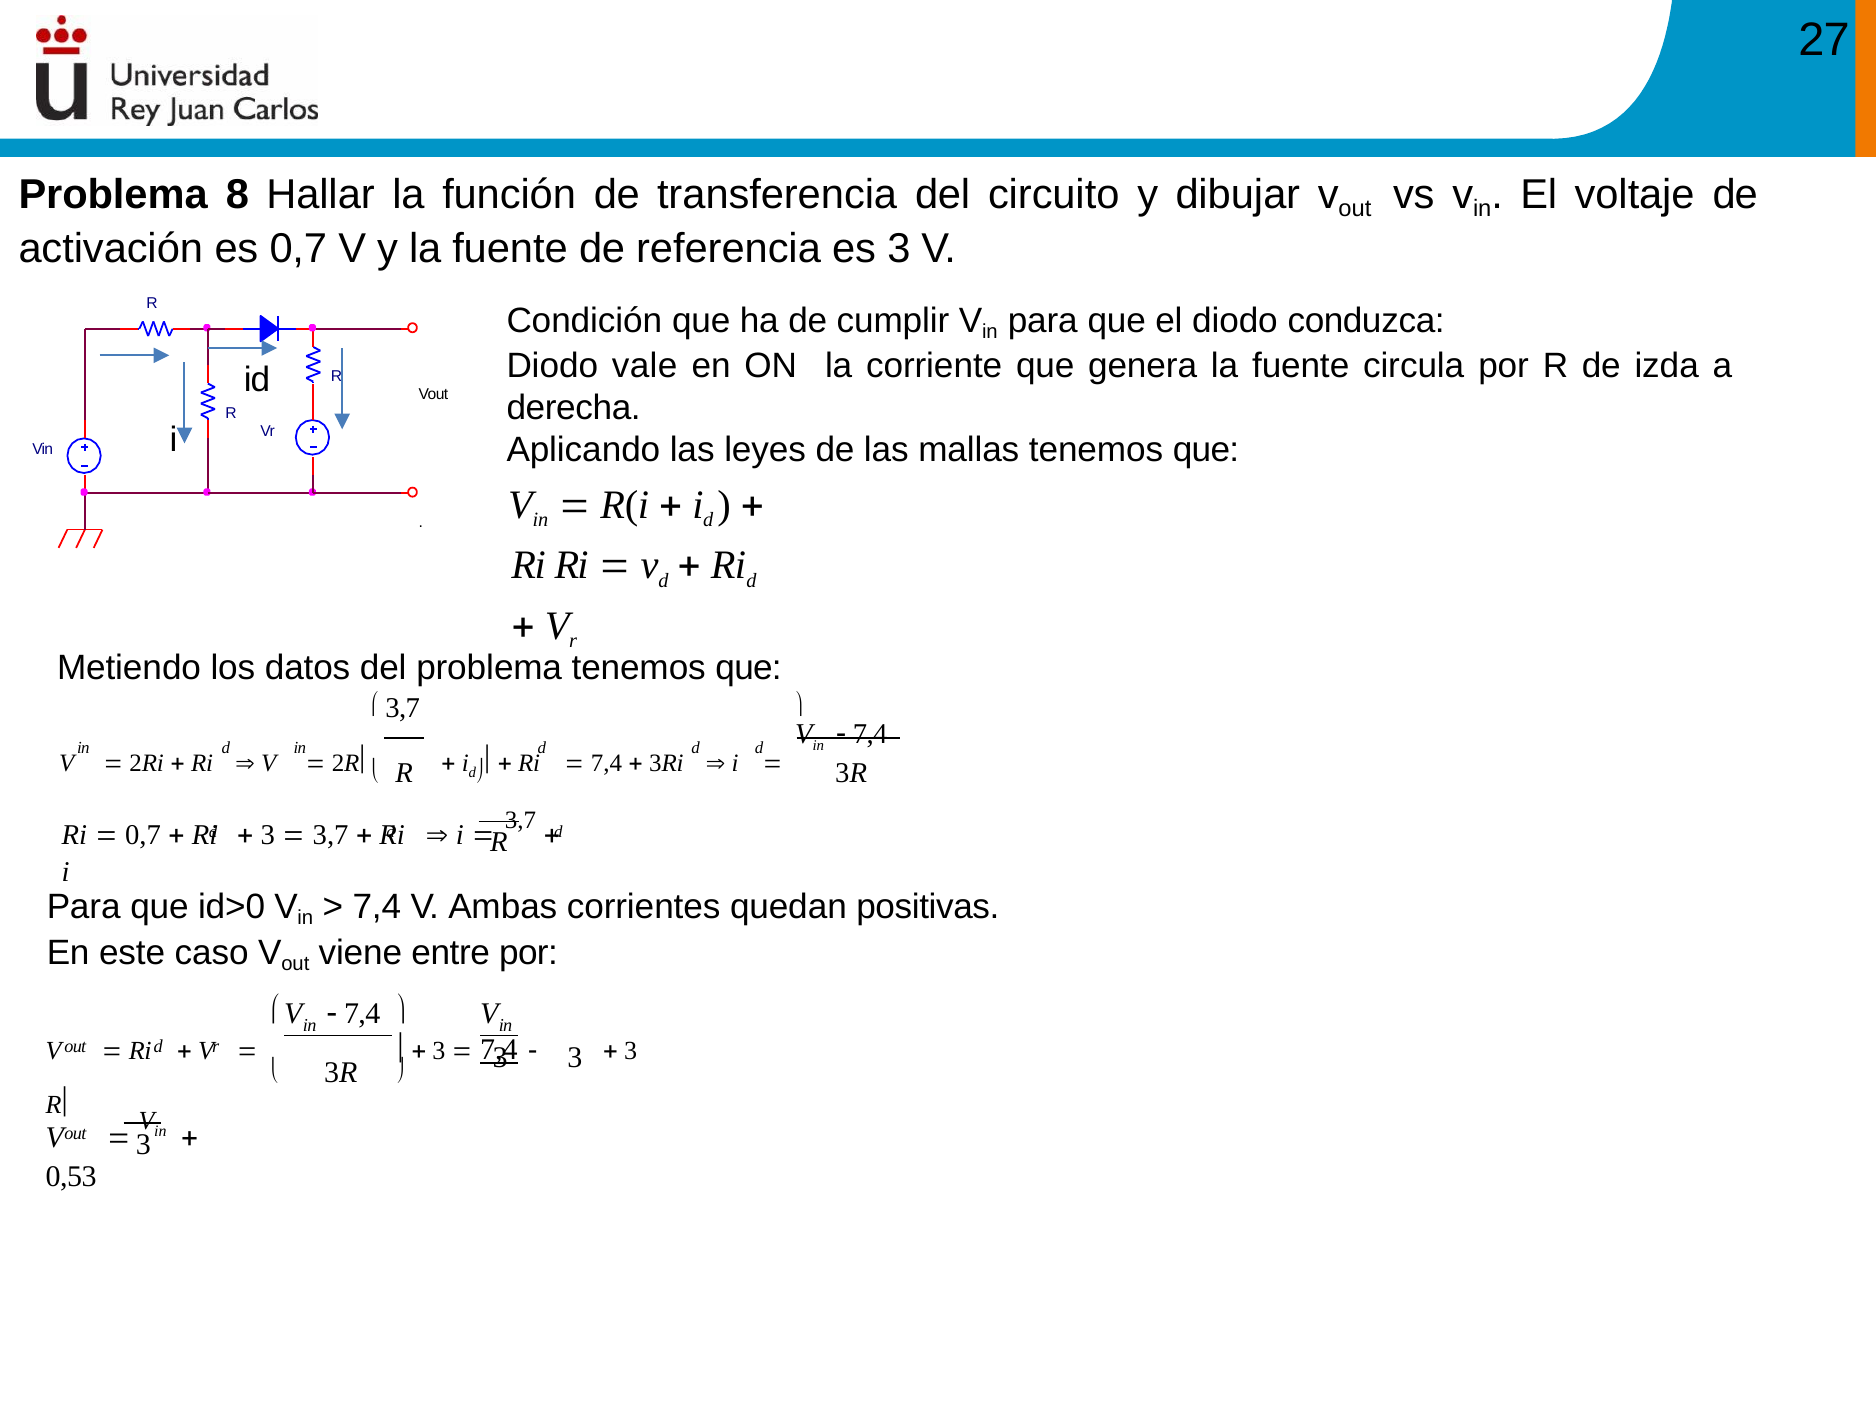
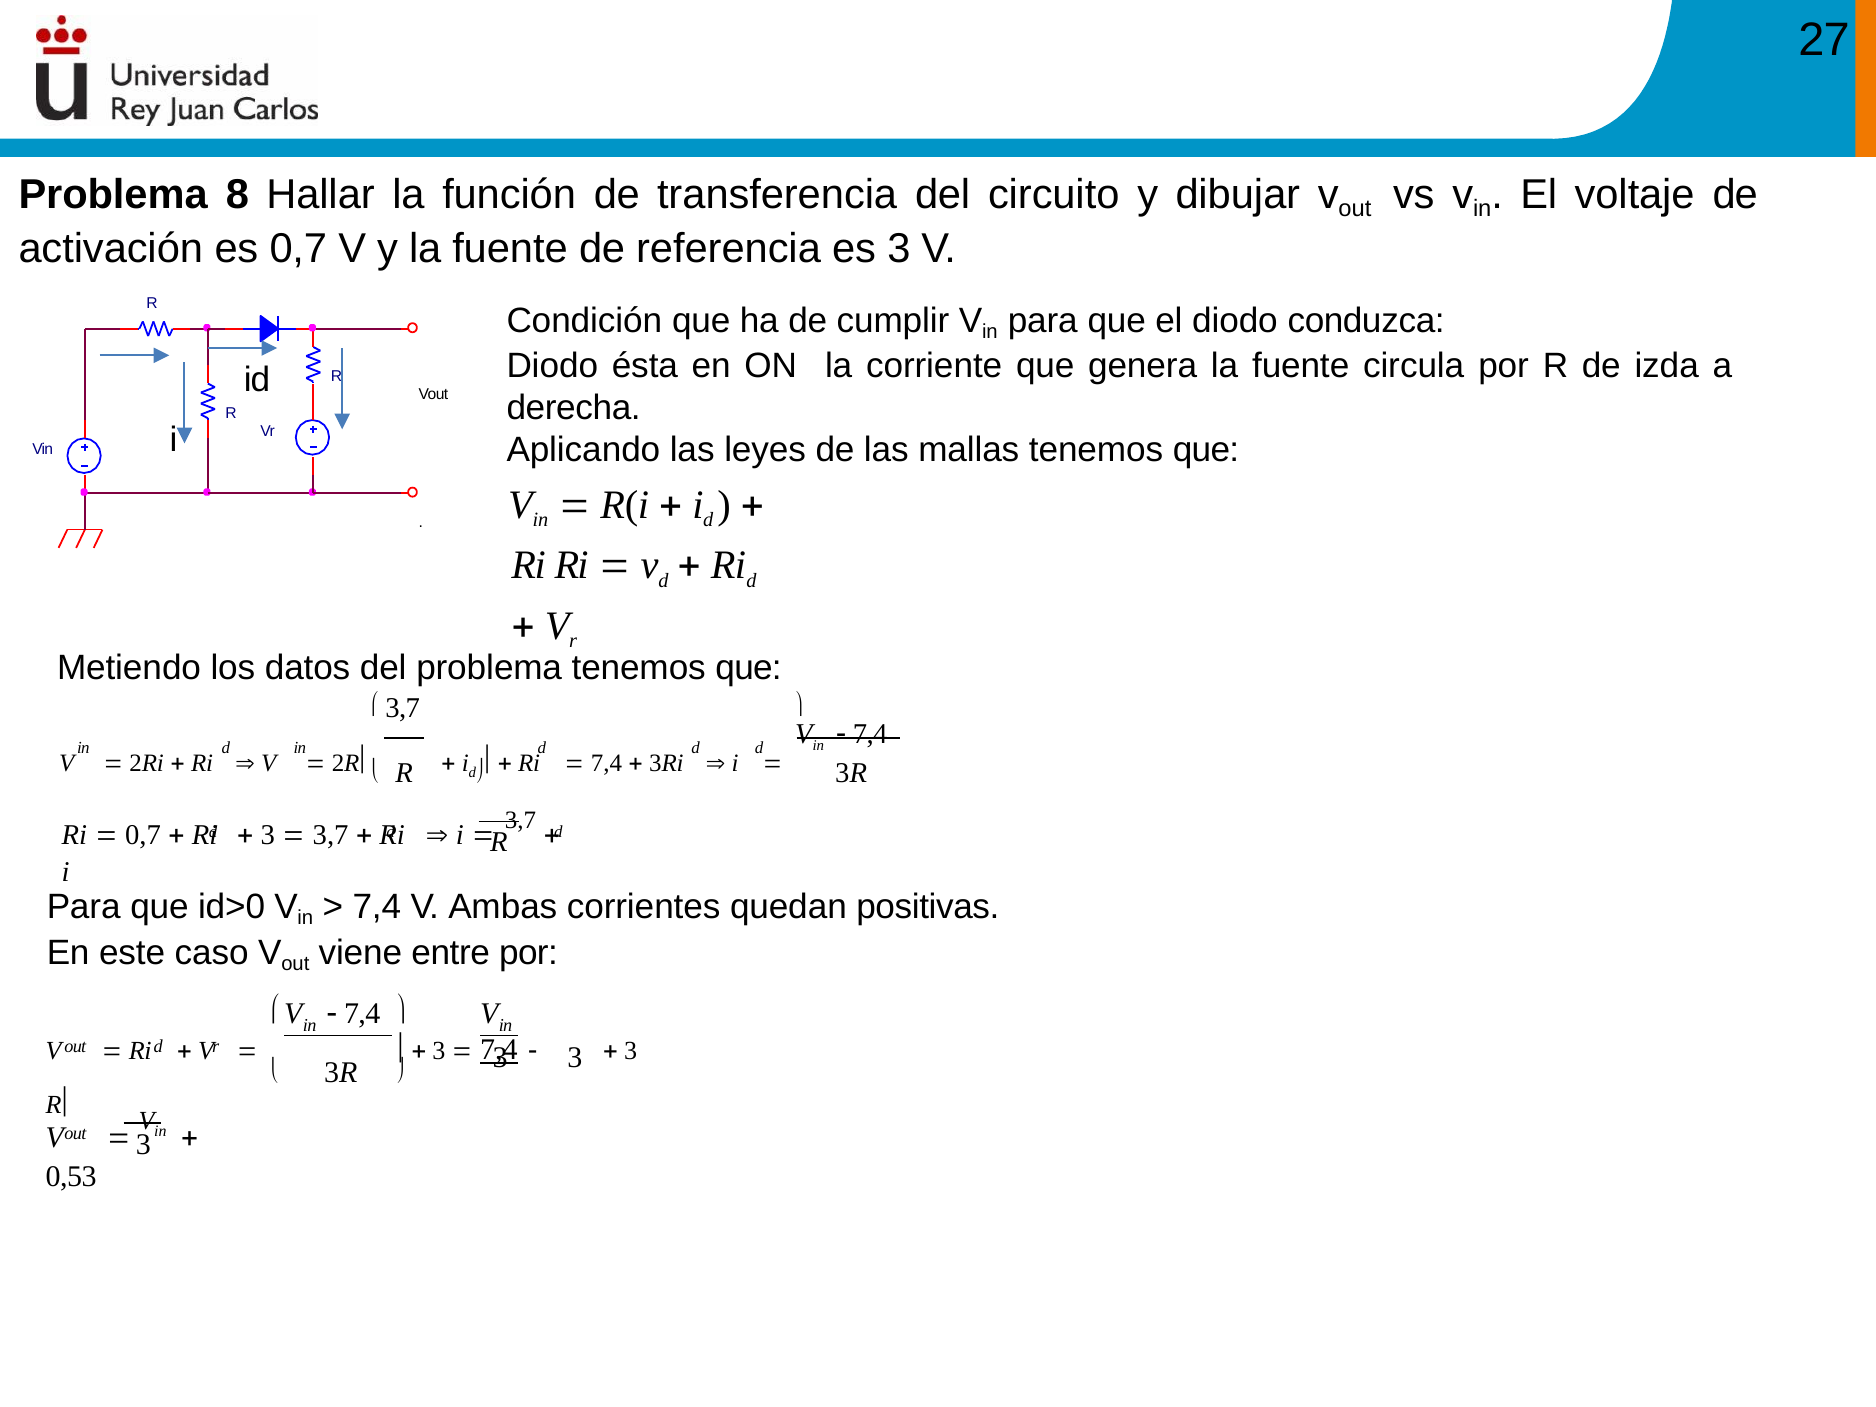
vale: vale -> ésta
